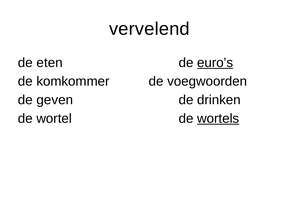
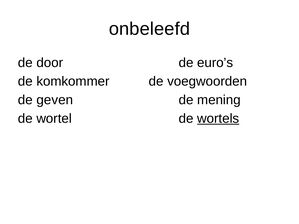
vervelend: vervelend -> onbeleefd
eten: eten -> door
euro’s underline: present -> none
drinken: drinken -> mening
